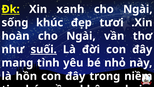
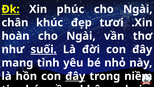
xanh: xanh -> phúc
sống: sống -> chân
đây at (75, 76) underline: none -> present
